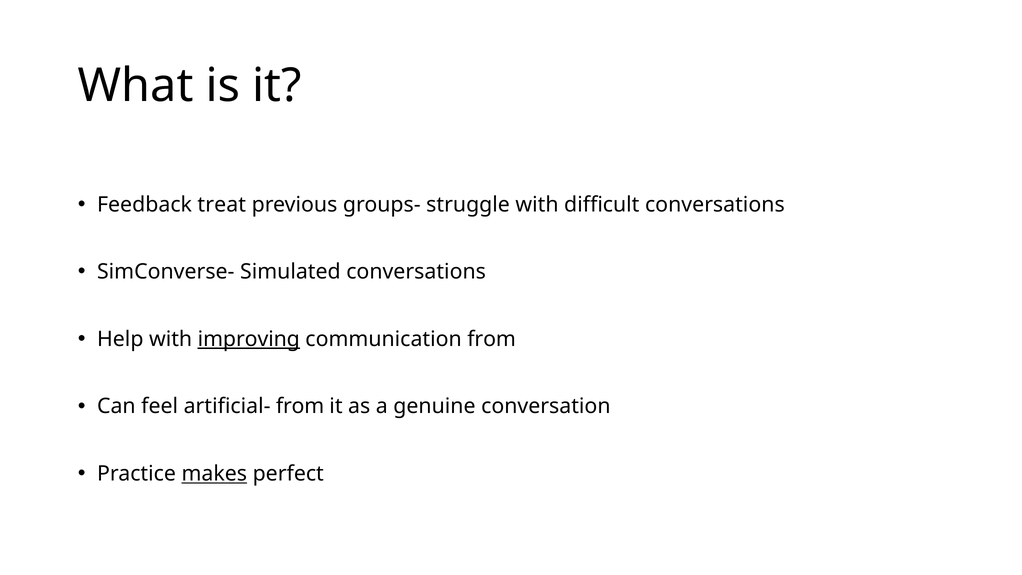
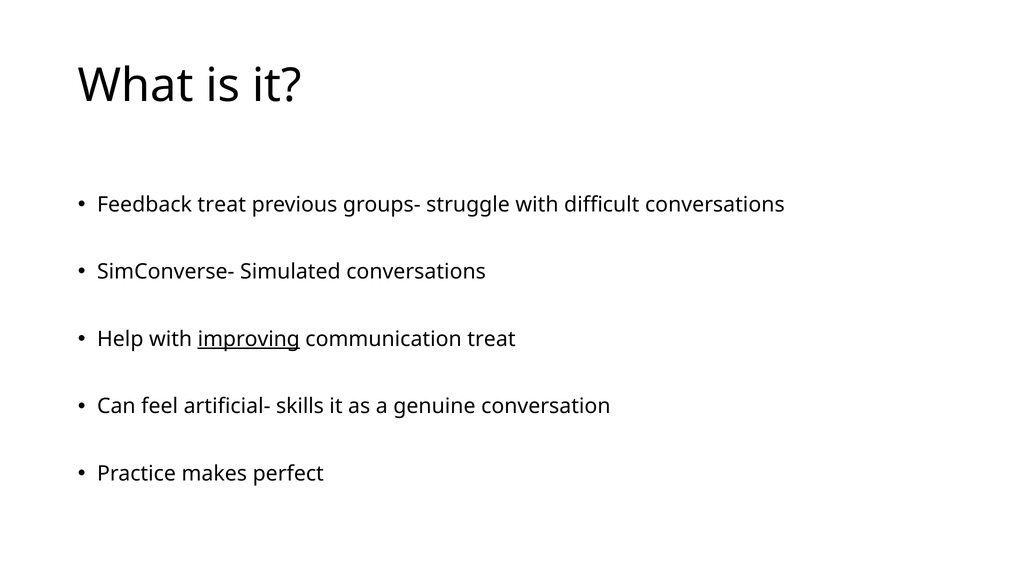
communication from: from -> treat
artificial- from: from -> skills
makes underline: present -> none
